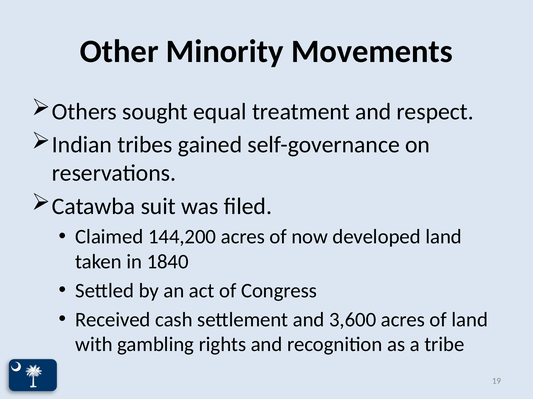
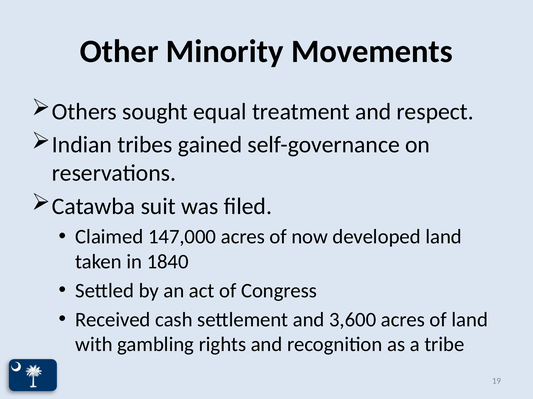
144,200: 144,200 -> 147,000
